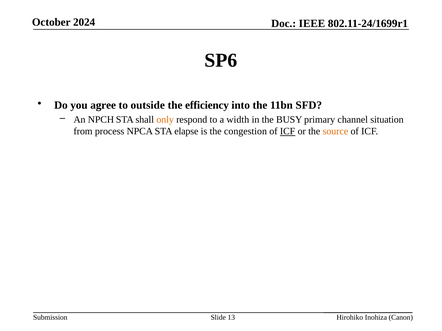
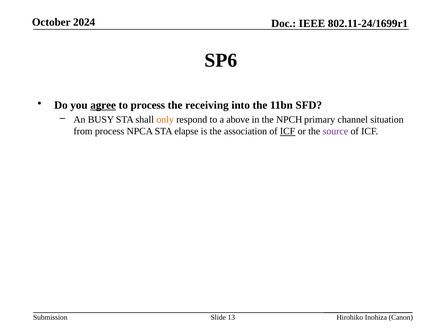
agree underline: none -> present
to outside: outside -> process
efficiency: efficiency -> receiving
NPCH: NPCH -> BUSY
width: width -> above
BUSY: BUSY -> NPCH
congestion: congestion -> association
source colour: orange -> purple
